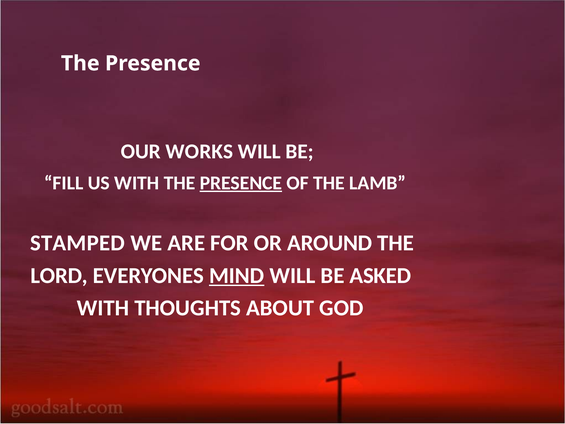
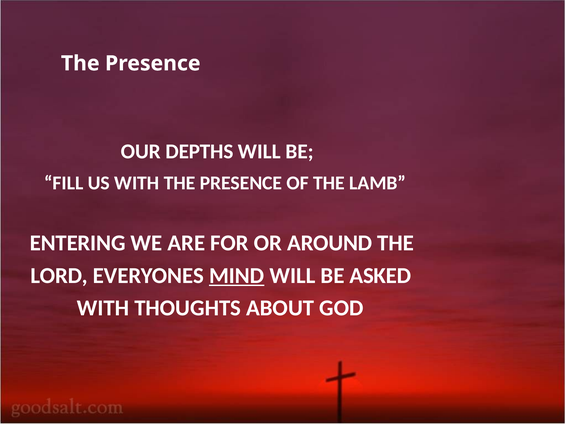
WORKS: WORKS -> DEPTHS
PRESENCE at (241, 183) underline: present -> none
STAMPED: STAMPED -> ENTERING
